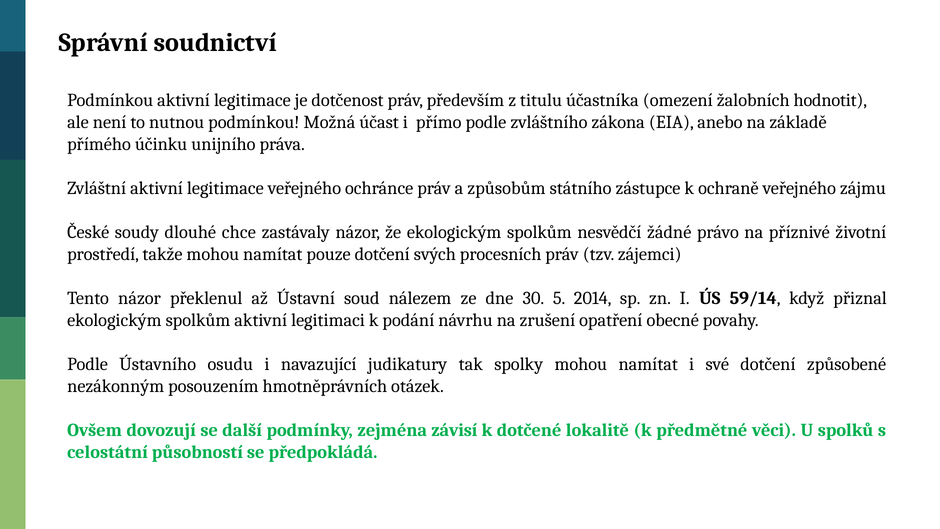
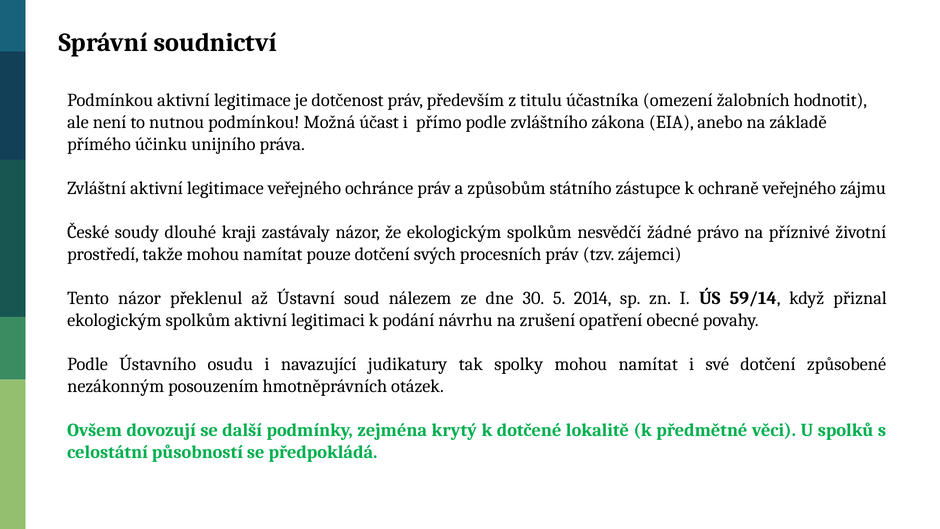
chce: chce -> kraji
závisí: závisí -> krytý
